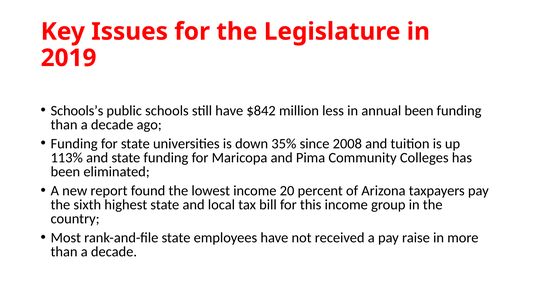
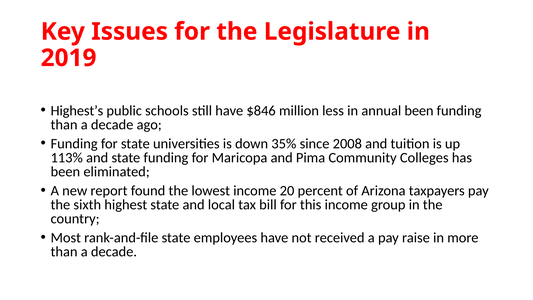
Schools’s: Schools’s -> Highest’s
$842: $842 -> $846
